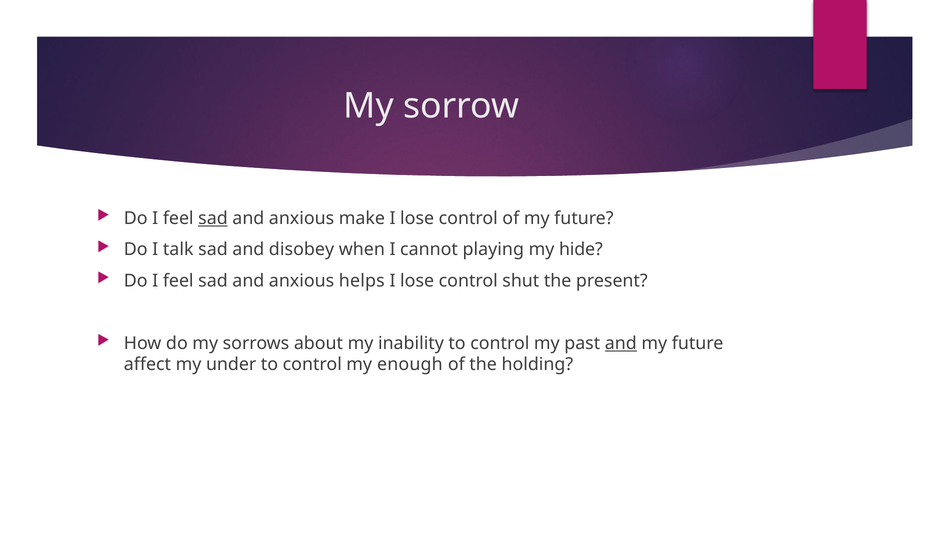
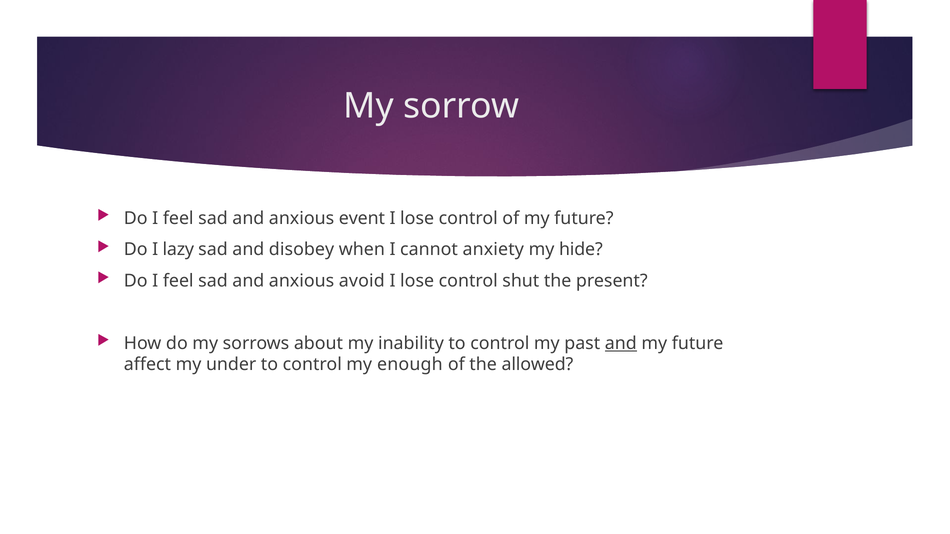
sad at (213, 218) underline: present -> none
make: make -> event
talk: talk -> lazy
playing: playing -> anxiety
helps: helps -> avoid
holding: holding -> allowed
